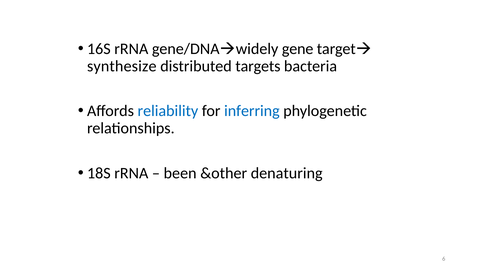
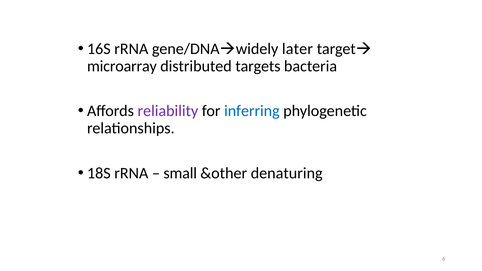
gene: gene -> later
synthesize: synthesize -> microarray
reliability colour: blue -> purple
been: been -> small
